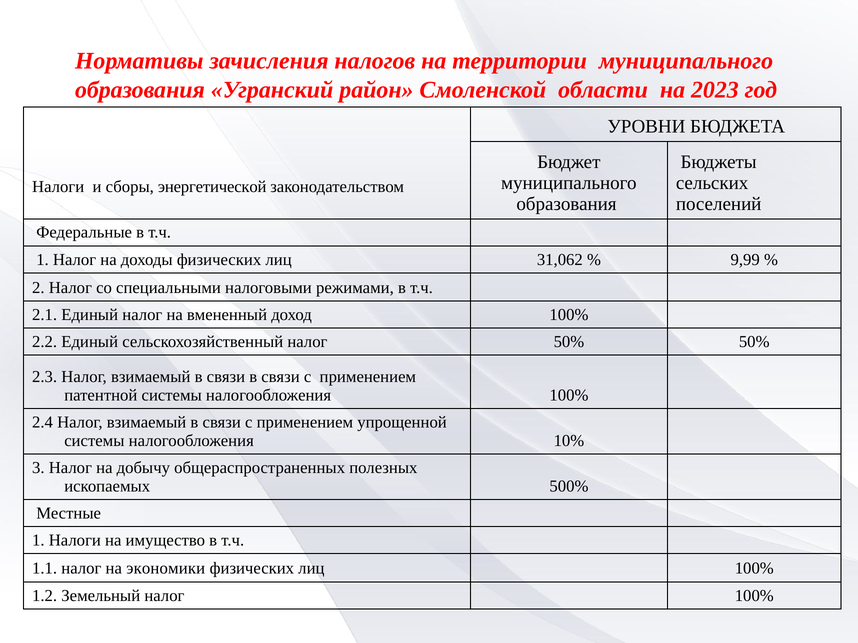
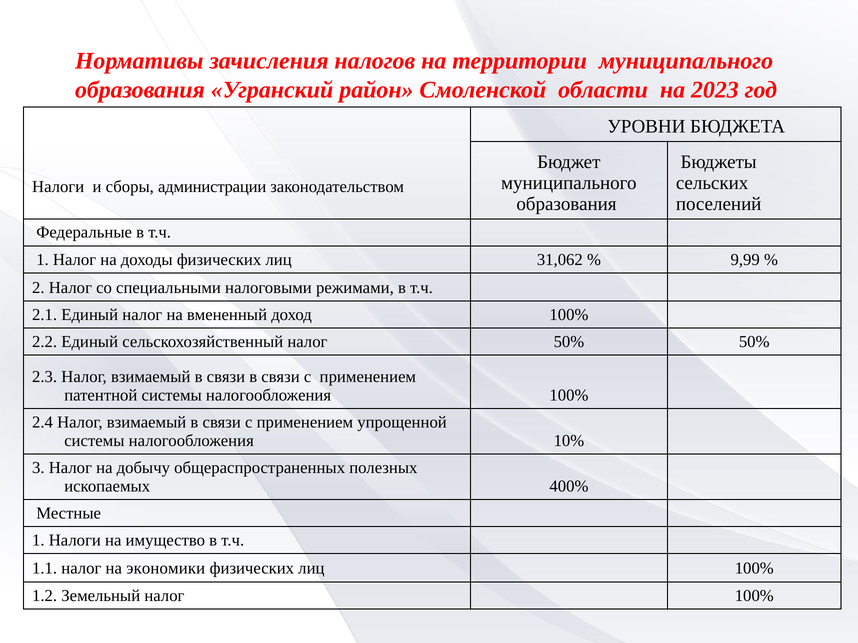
энергетической: энергетической -> администрации
500%: 500% -> 400%
